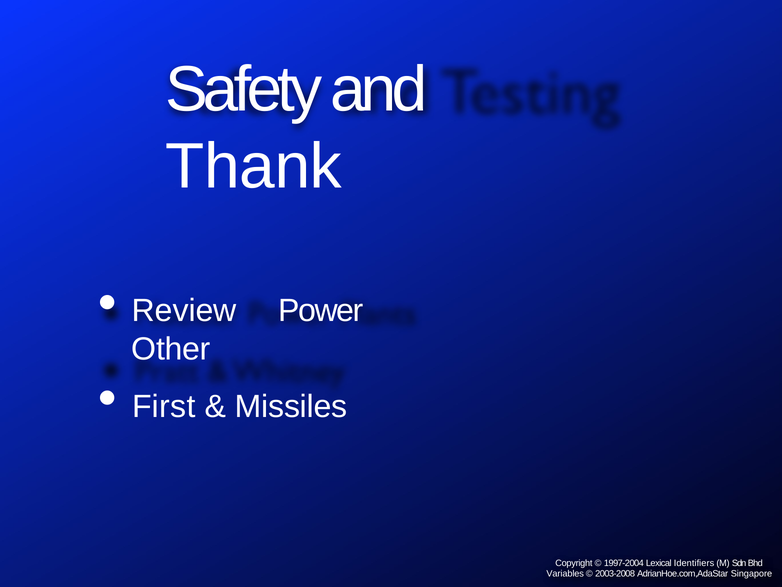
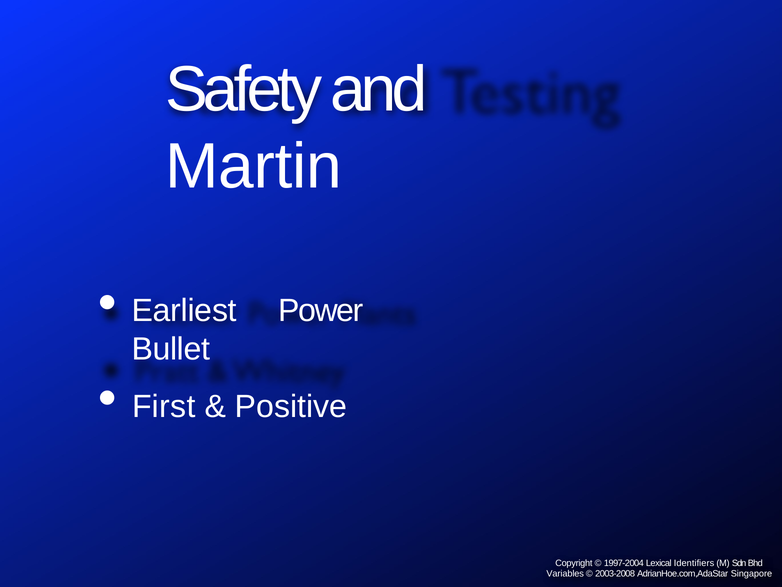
Thank: Thank -> Martin
Review: Review -> Earliest
Other: Other -> Bullet
Missiles: Missiles -> Positive
